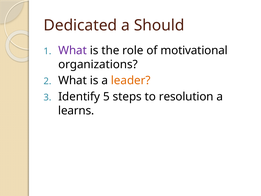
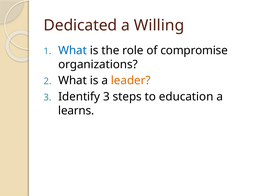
Should: Should -> Willing
What at (73, 50) colour: purple -> blue
motivational: motivational -> compromise
Identify 5: 5 -> 3
resolution: resolution -> education
